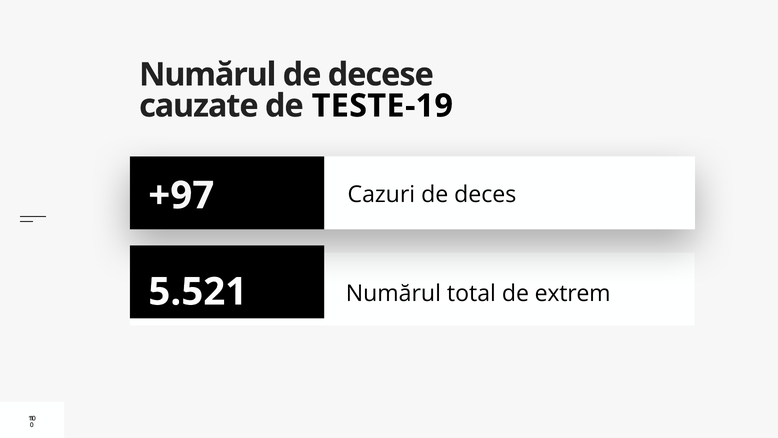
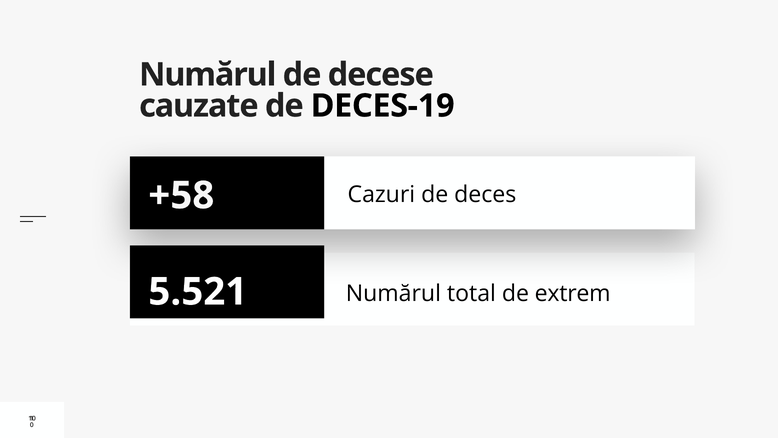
TESTE-19: TESTE-19 -> DECES-19
+97: +97 -> +58
